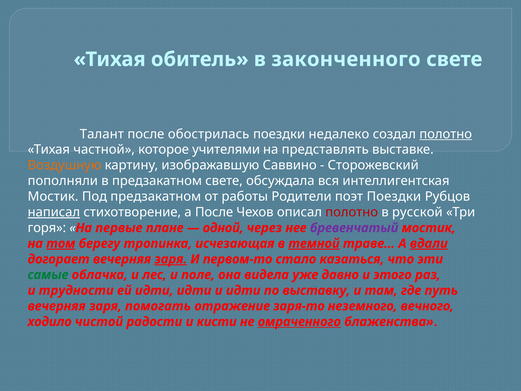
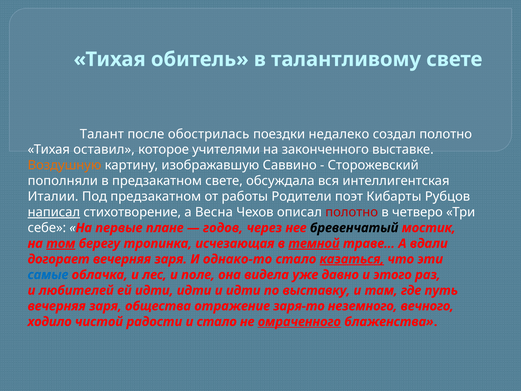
законченного: законченного -> талантливому
полотно at (446, 134) underline: present -> none
частной: частной -> оставил
представлять: представлять -> законченного
Мостик at (53, 196): Мостик -> Италии
поэт Поездки: Поездки -> Кибарты
а После: После -> Весна
русской: русской -> четверо
горя: горя -> себе
одной: одной -> годов
бревенчатый colour: purple -> black
вдали underline: present -> none
заря at (171, 259) underline: present -> none
первом-то: первом-то -> однако-то
казаться underline: none -> present
самые colour: green -> blue
трудности: трудности -> любителей
помогать: помогать -> общества
и кисти: кисти -> стало
